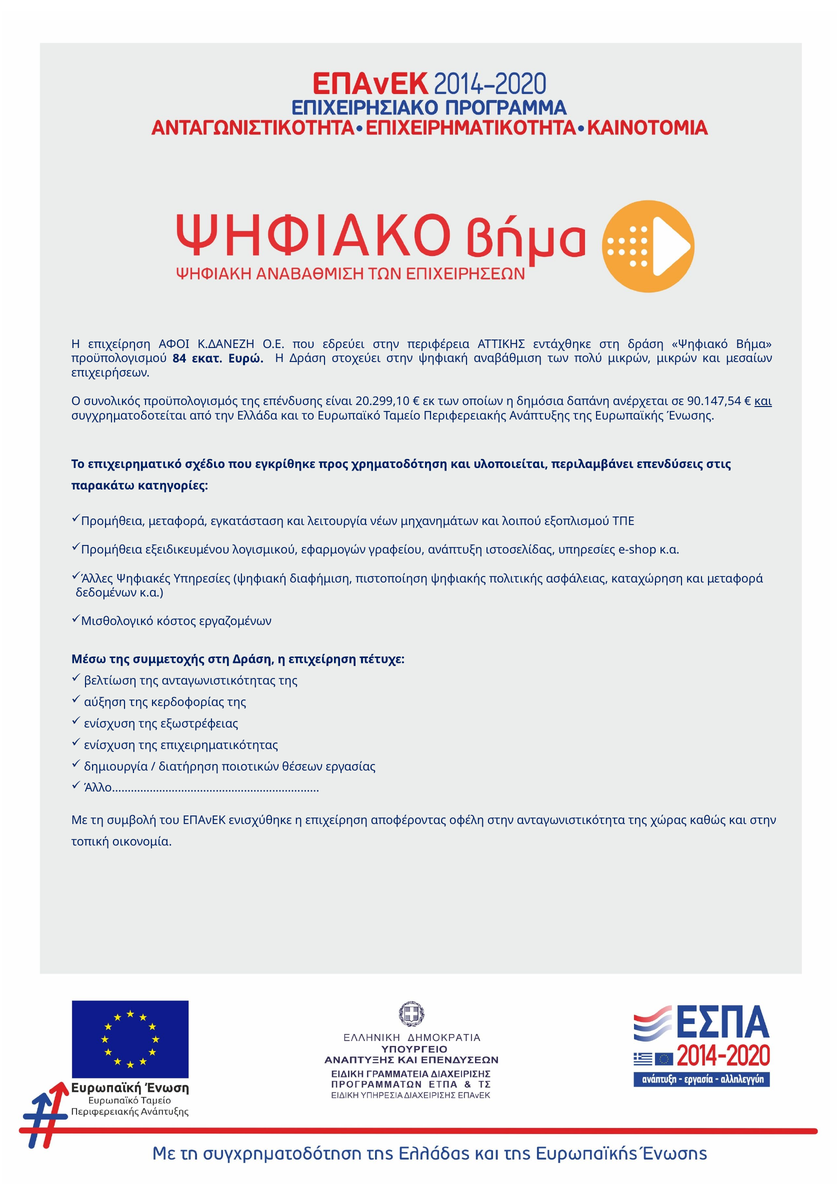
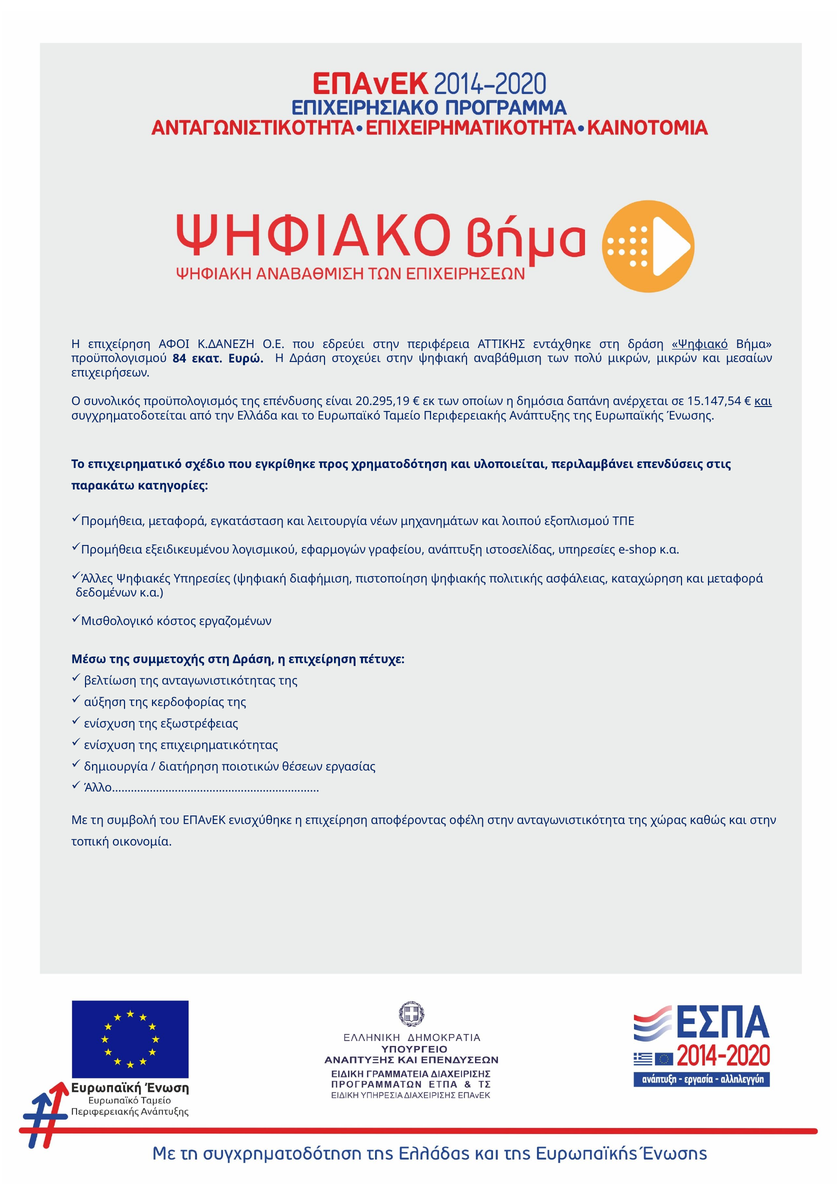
Ψηφιακό underline: none -> present
20.299,10: 20.299,10 -> 20.295,19
90.147,54: 90.147,54 -> 15.147,54
